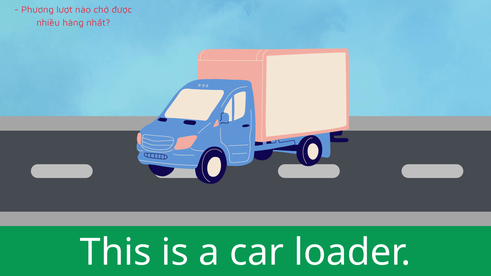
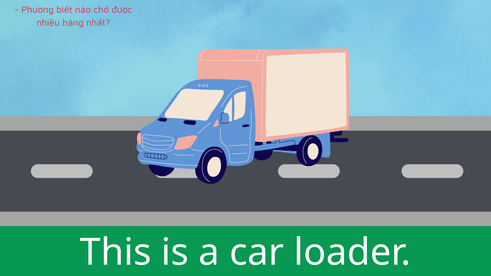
lượt: lượt -> biết
